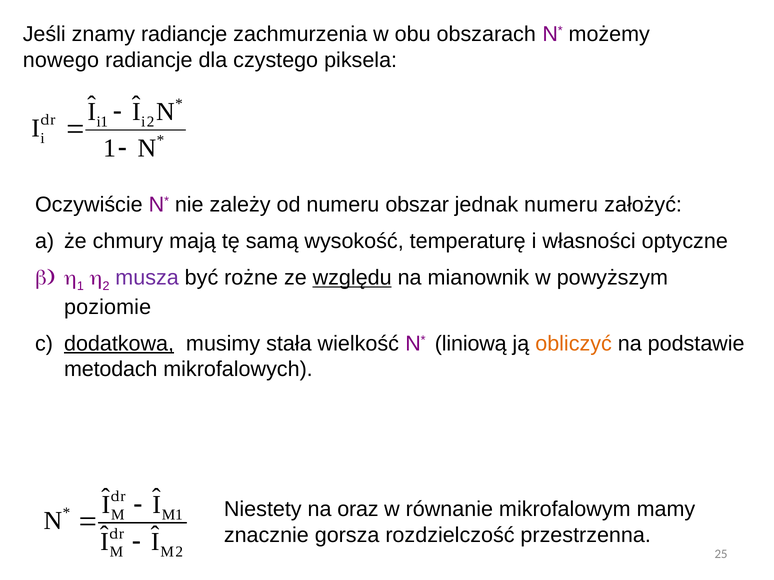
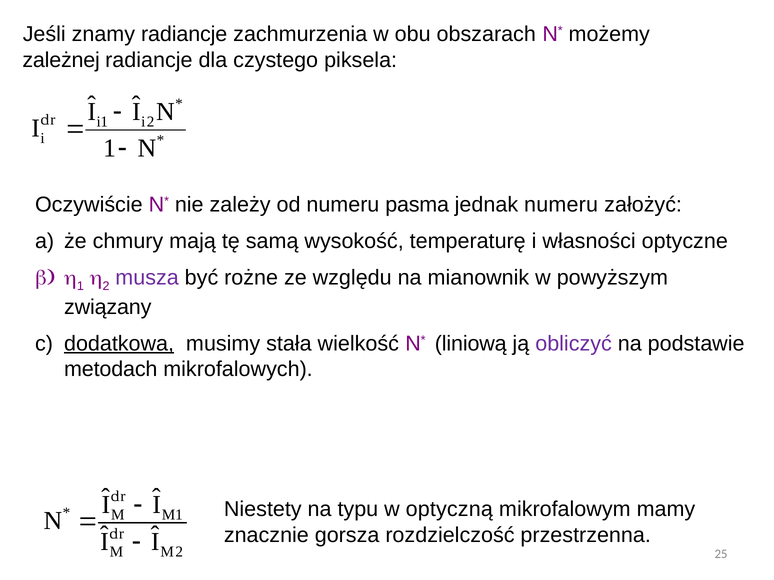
nowego: nowego -> zależnej
obszar: obszar -> pasma
względu underline: present -> none
poziomie: poziomie -> związany
obliczyć colour: orange -> purple
oraz: oraz -> typu
równanie: równanie -> optyczną
